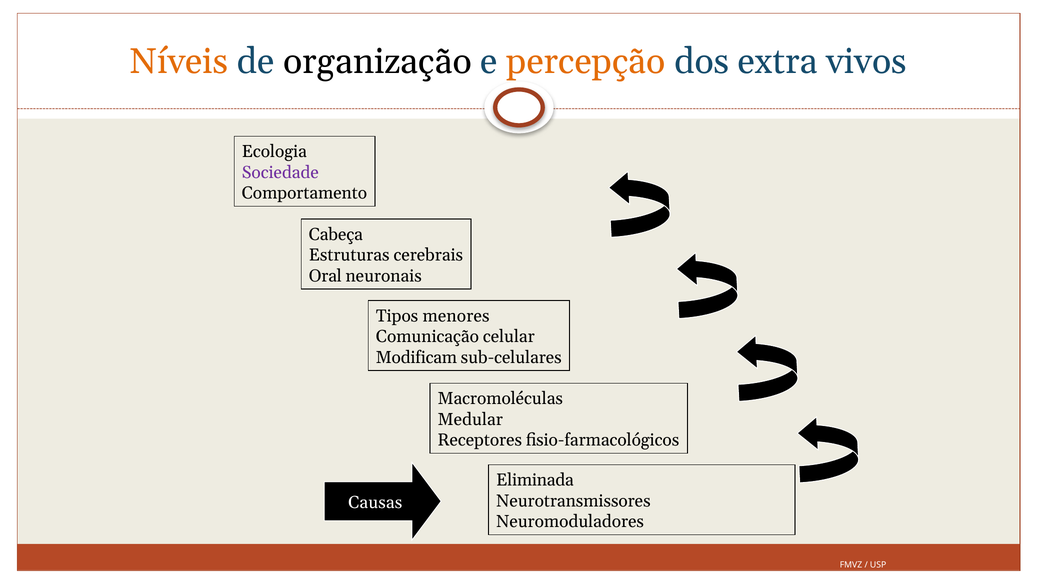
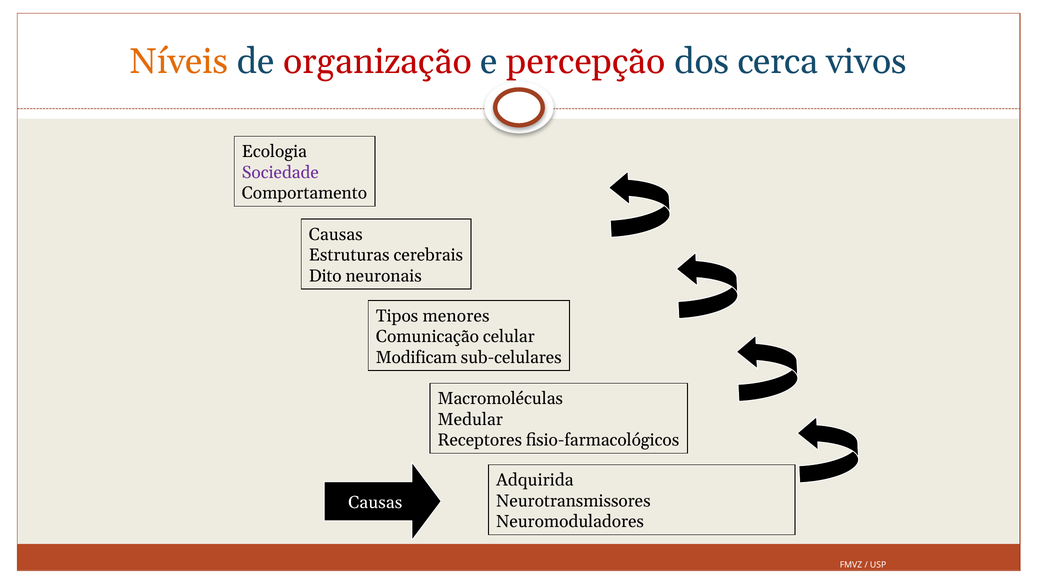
organização colour: black -> red
percepção colour: orange -> red
extra: extra -> cerca
Cabeça at (336, 234): Cabeça -> Causas
Oral: Oral -> Dito
Eliminada: Eliminada -> Adquirida
